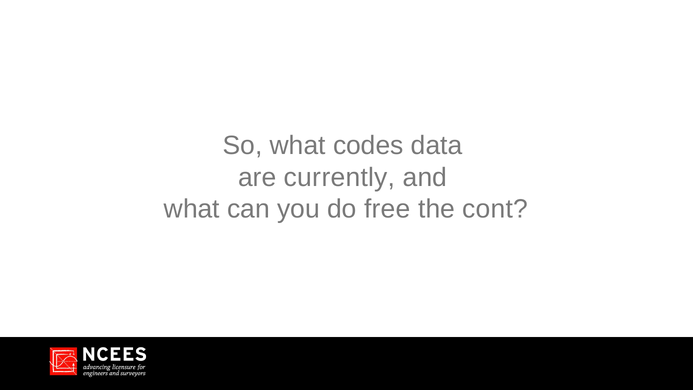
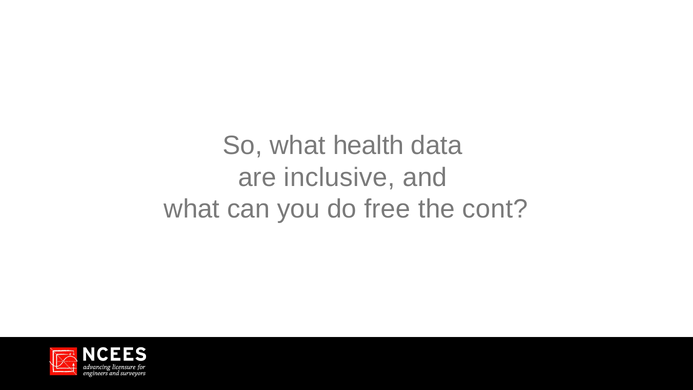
codes: codes -> health
currently: currently -> inclusive
